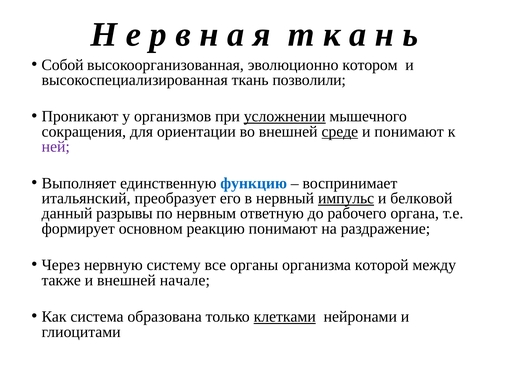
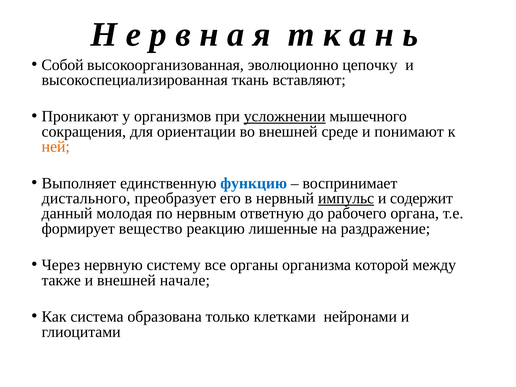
котором: котором -> цепочку
позволили: позволили -> вставляют
среде underline: present -> none
ней colour: purple -> orange
итальянский: итальянский -> дистального
белковой: белковой -> содержит
разрывы: разрывы -> молодая
основном: основном -> вещество
реакцию понимают: понимают -> лишенные
клетками underline: present -> none
